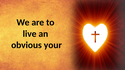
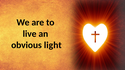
your: your -> light
